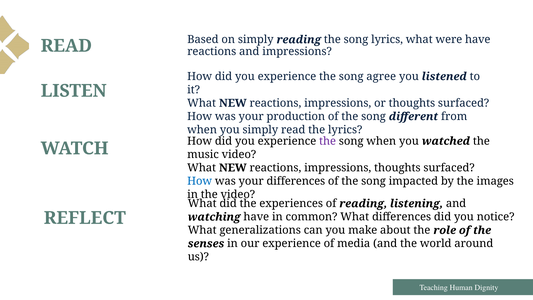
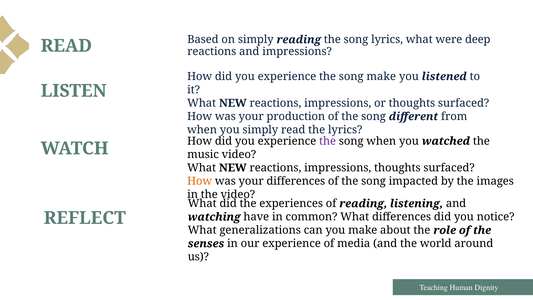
were have: have -> deep
song agree: agree -> make
How at (200, 181) colour: blue -> orange
